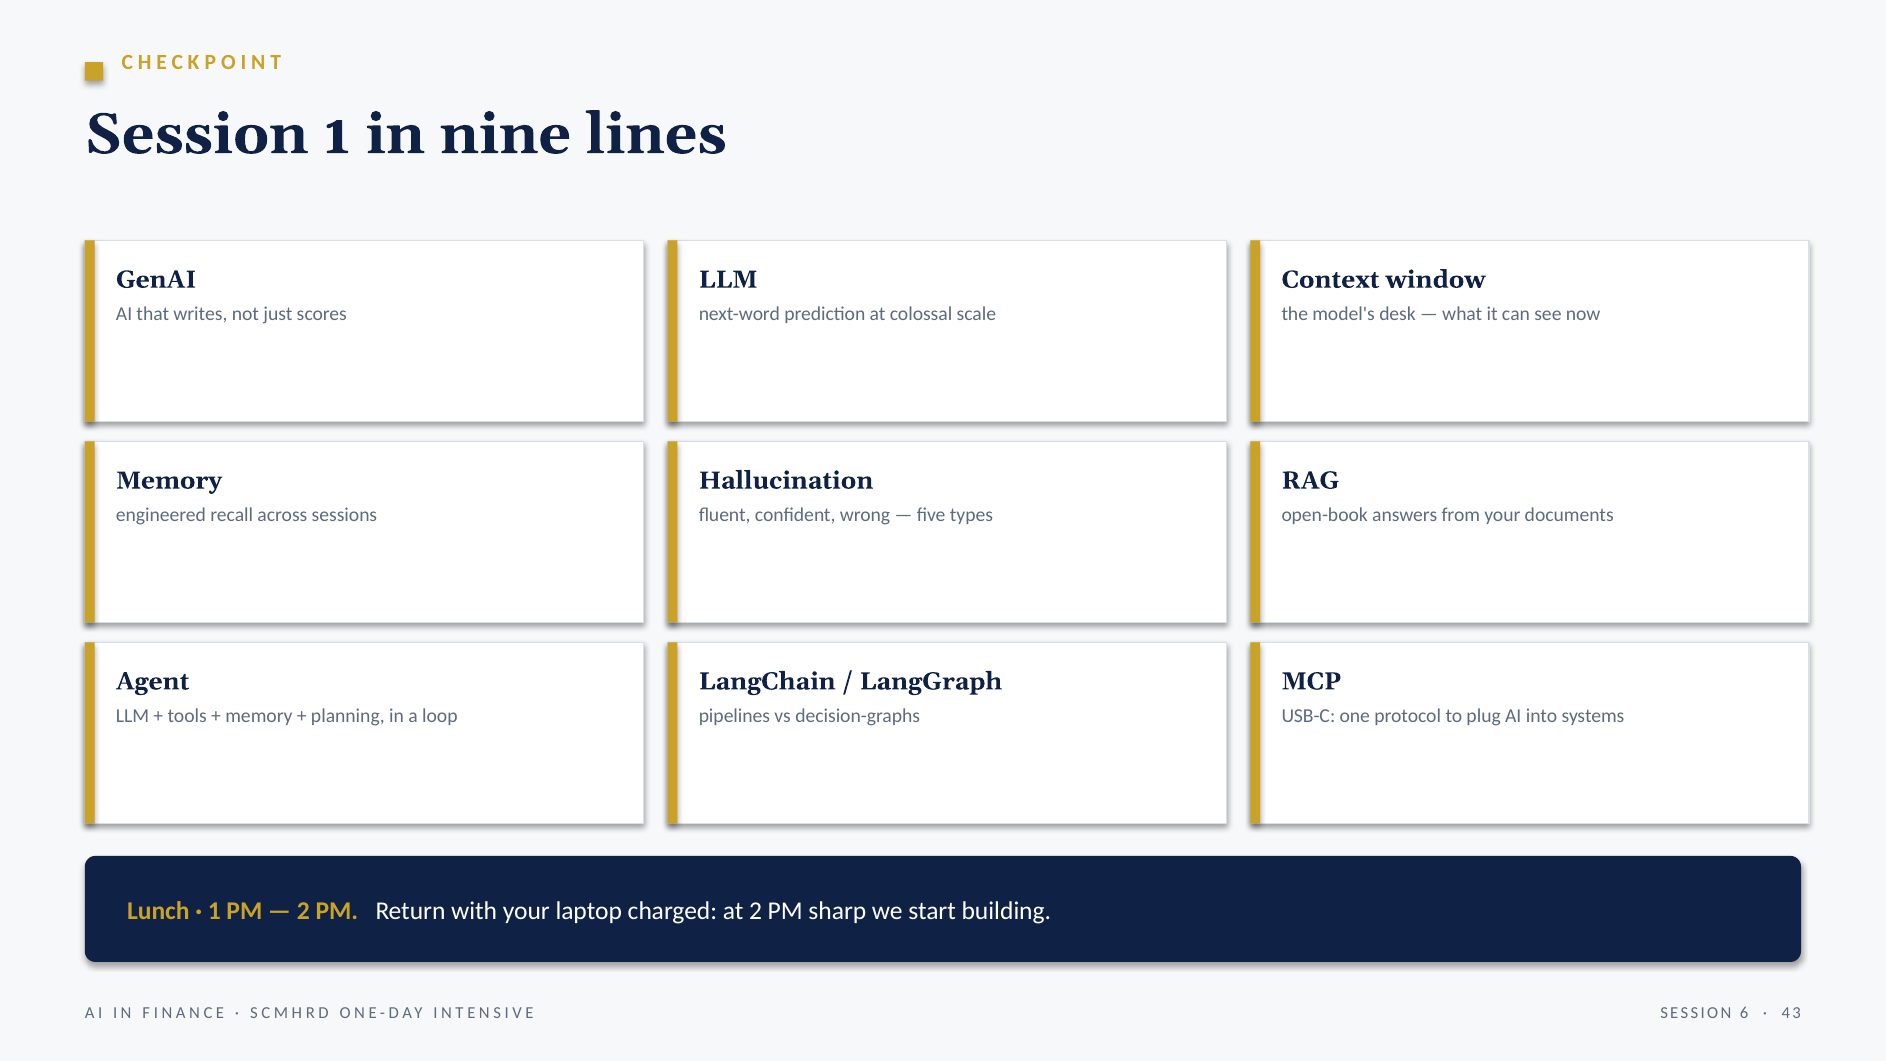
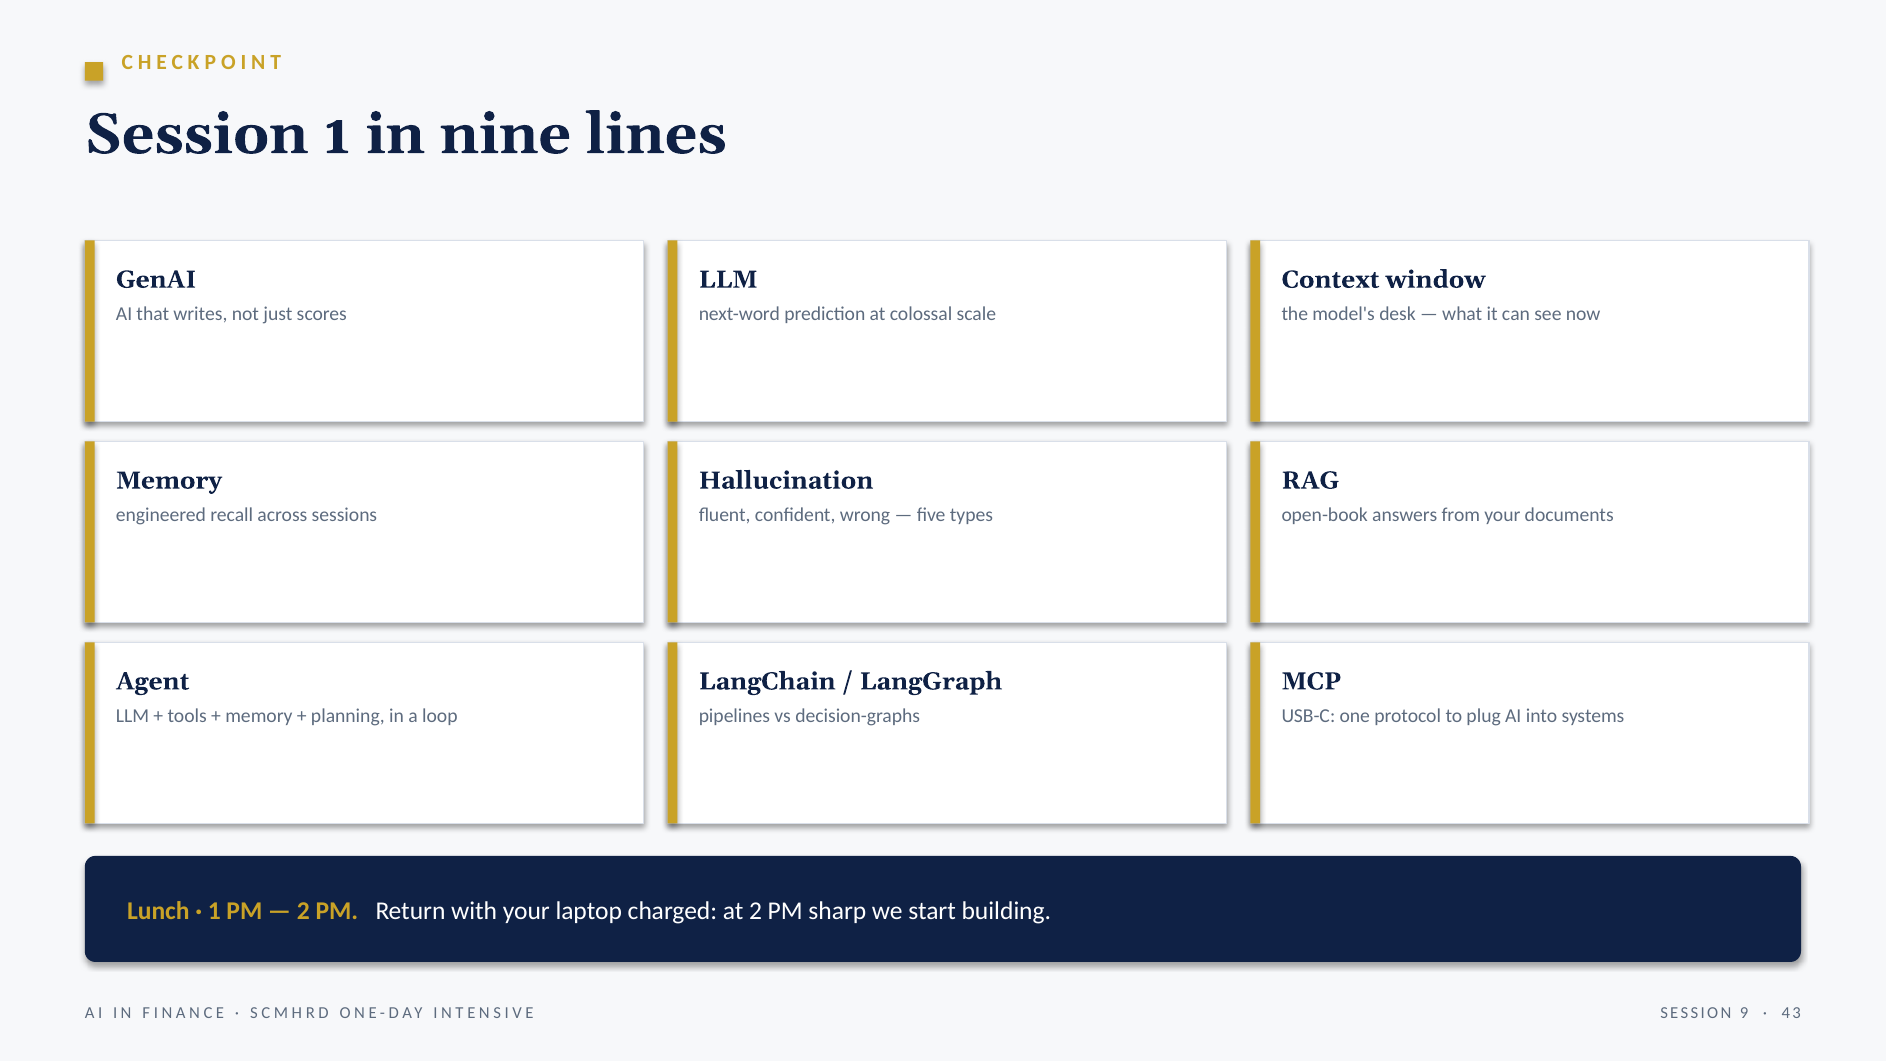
6: 6 -> 9
